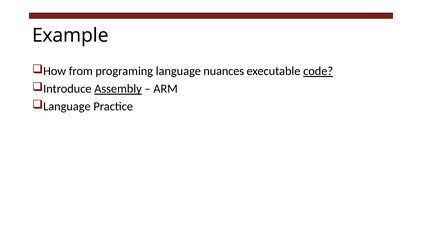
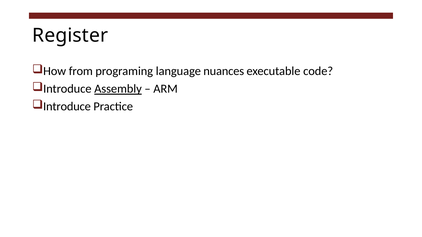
Example: Example -> Register
code underline: present -> none
Language at (67, 107): Language -> Introduce
